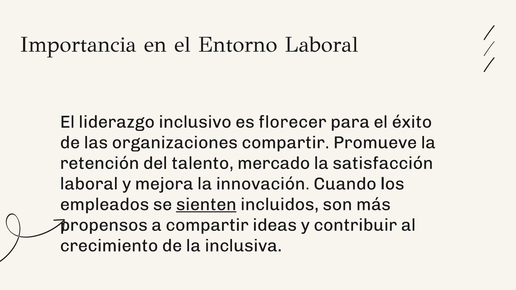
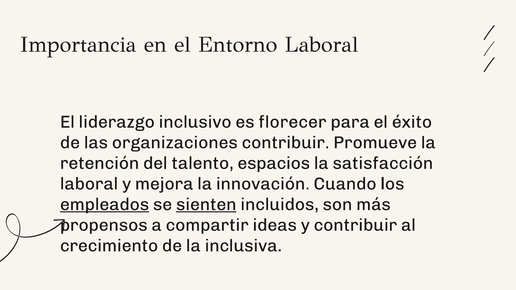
organizaciones compartir: compartir -> contribuir
mercado: mercado -> espacios
empleados underline: none -> present
